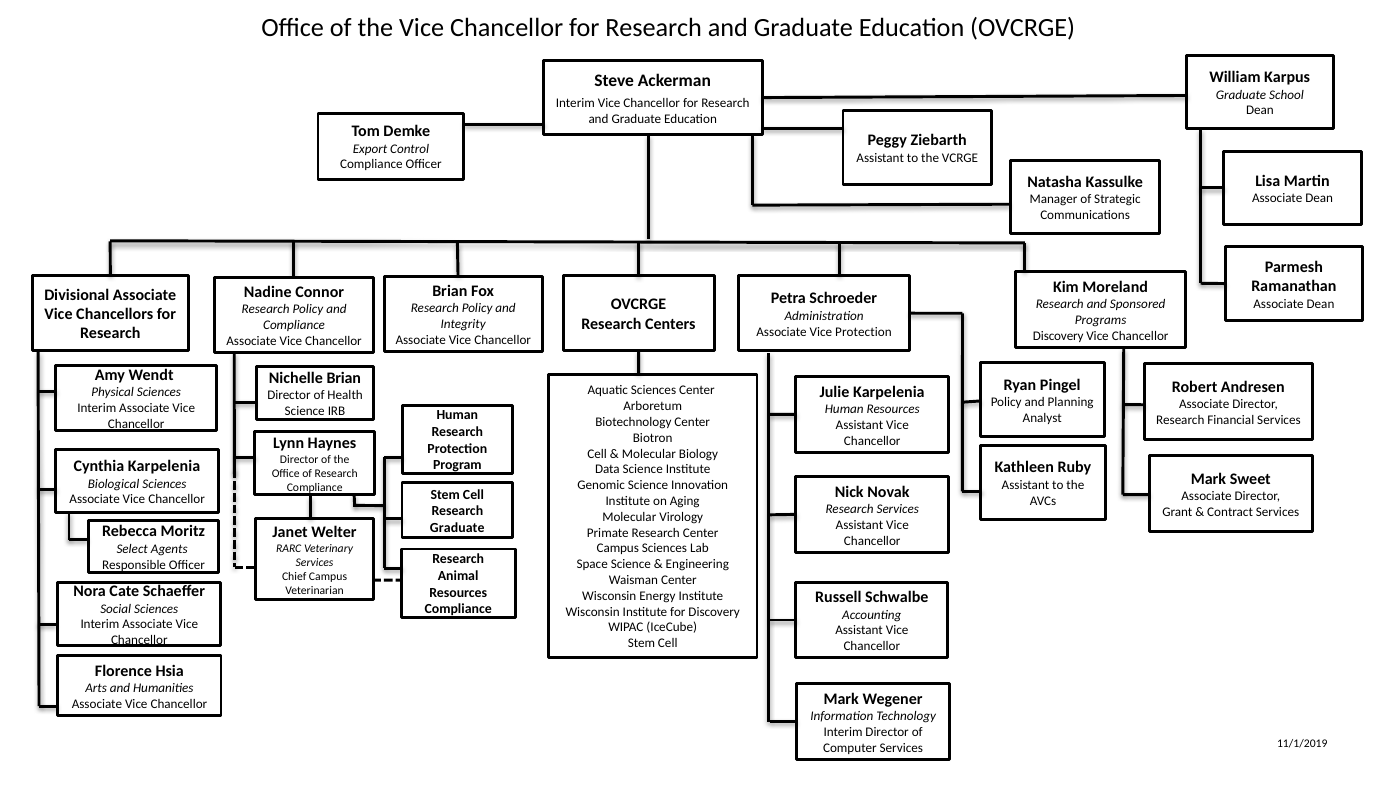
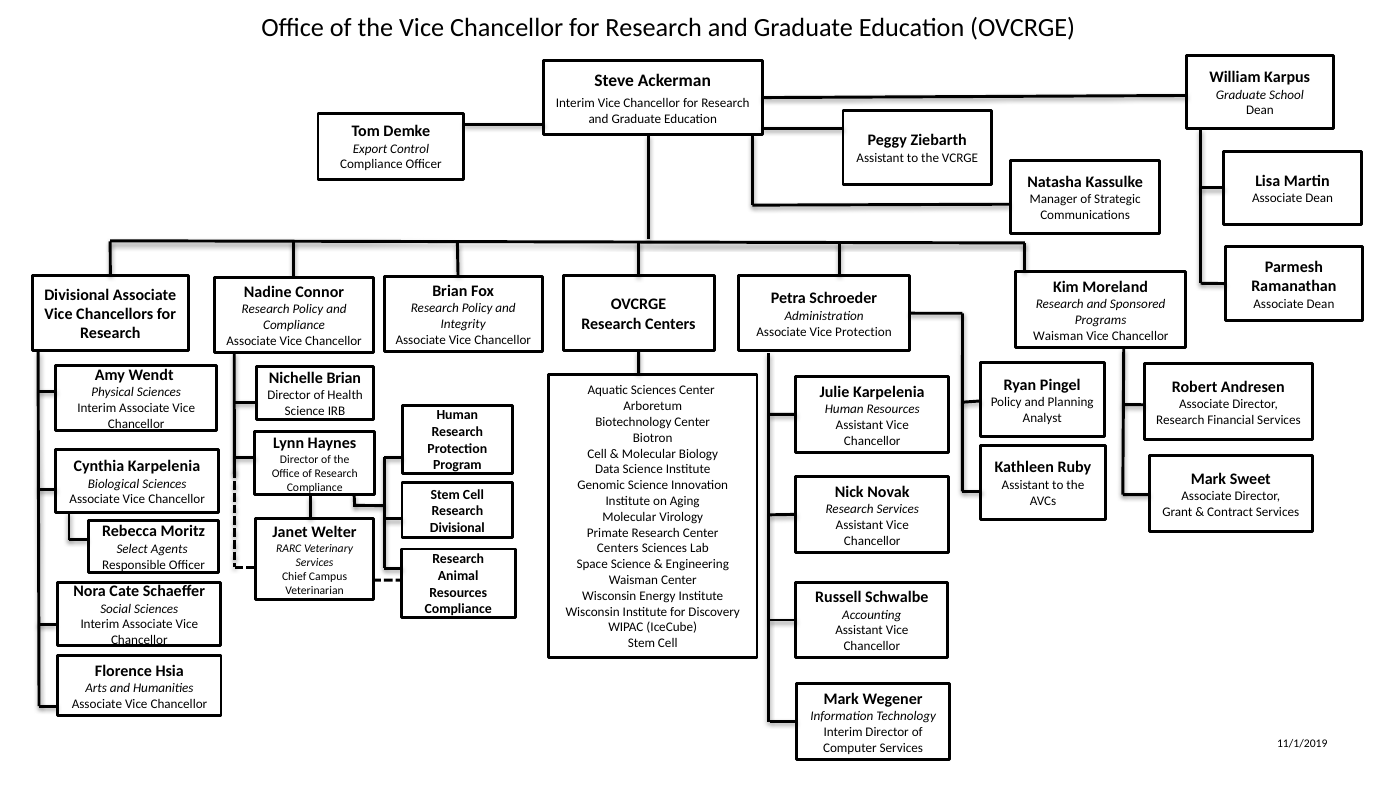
Discovery at (1058, 336): Discovery -> Waisman
Graduate at (457, 527): Graduate -> Divisional
Campus at (618, 548): Campus -> Centers
